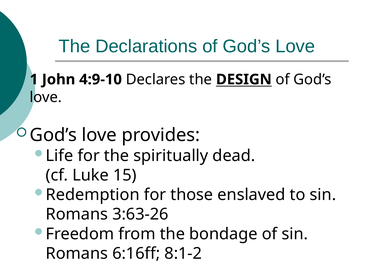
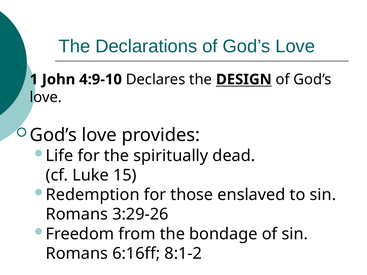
3:63-26: 3:63-26 -> 3:29-26
